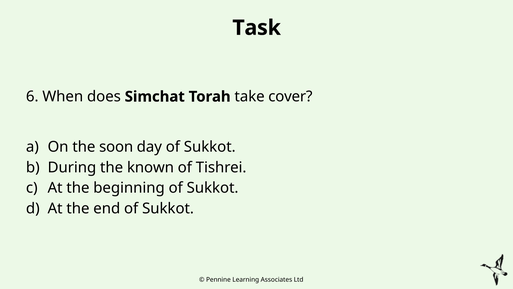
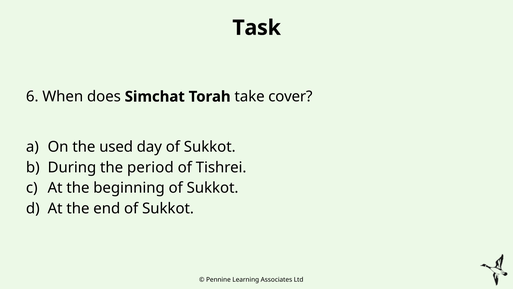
soon: soon -> used
known: known -> period
